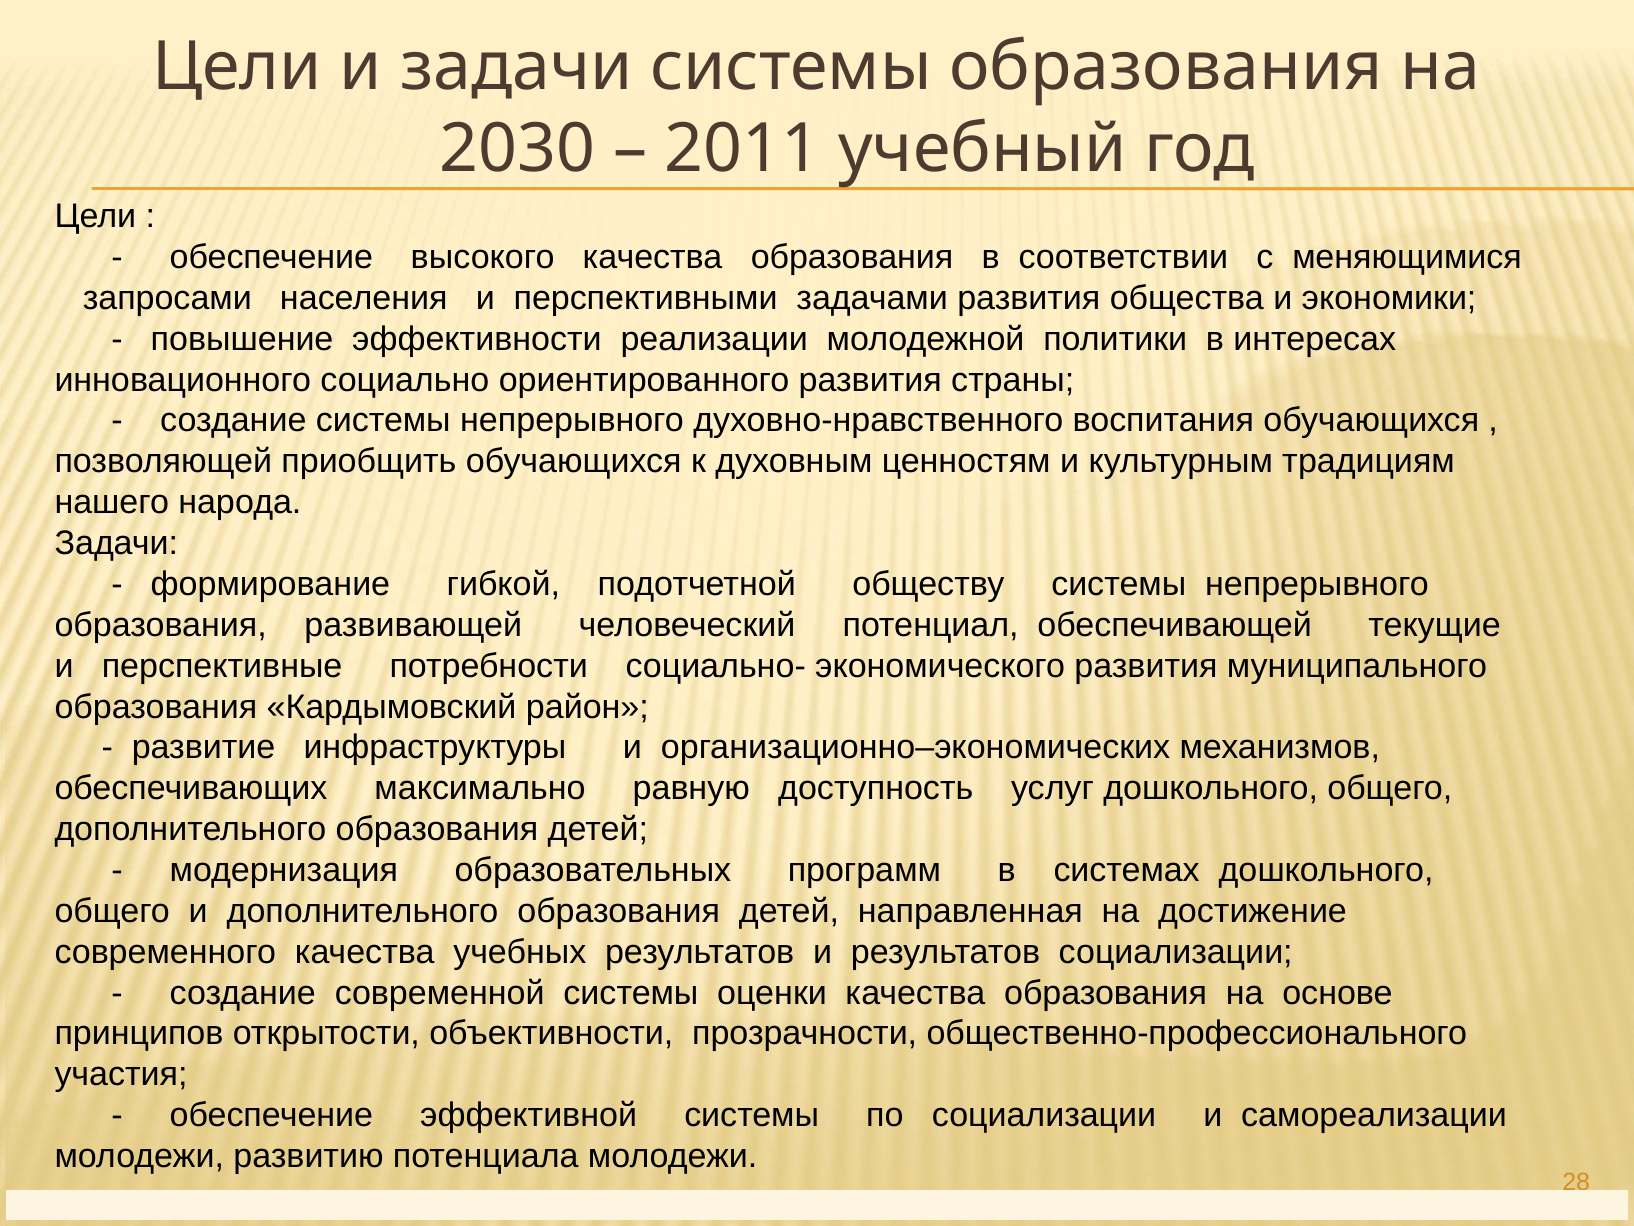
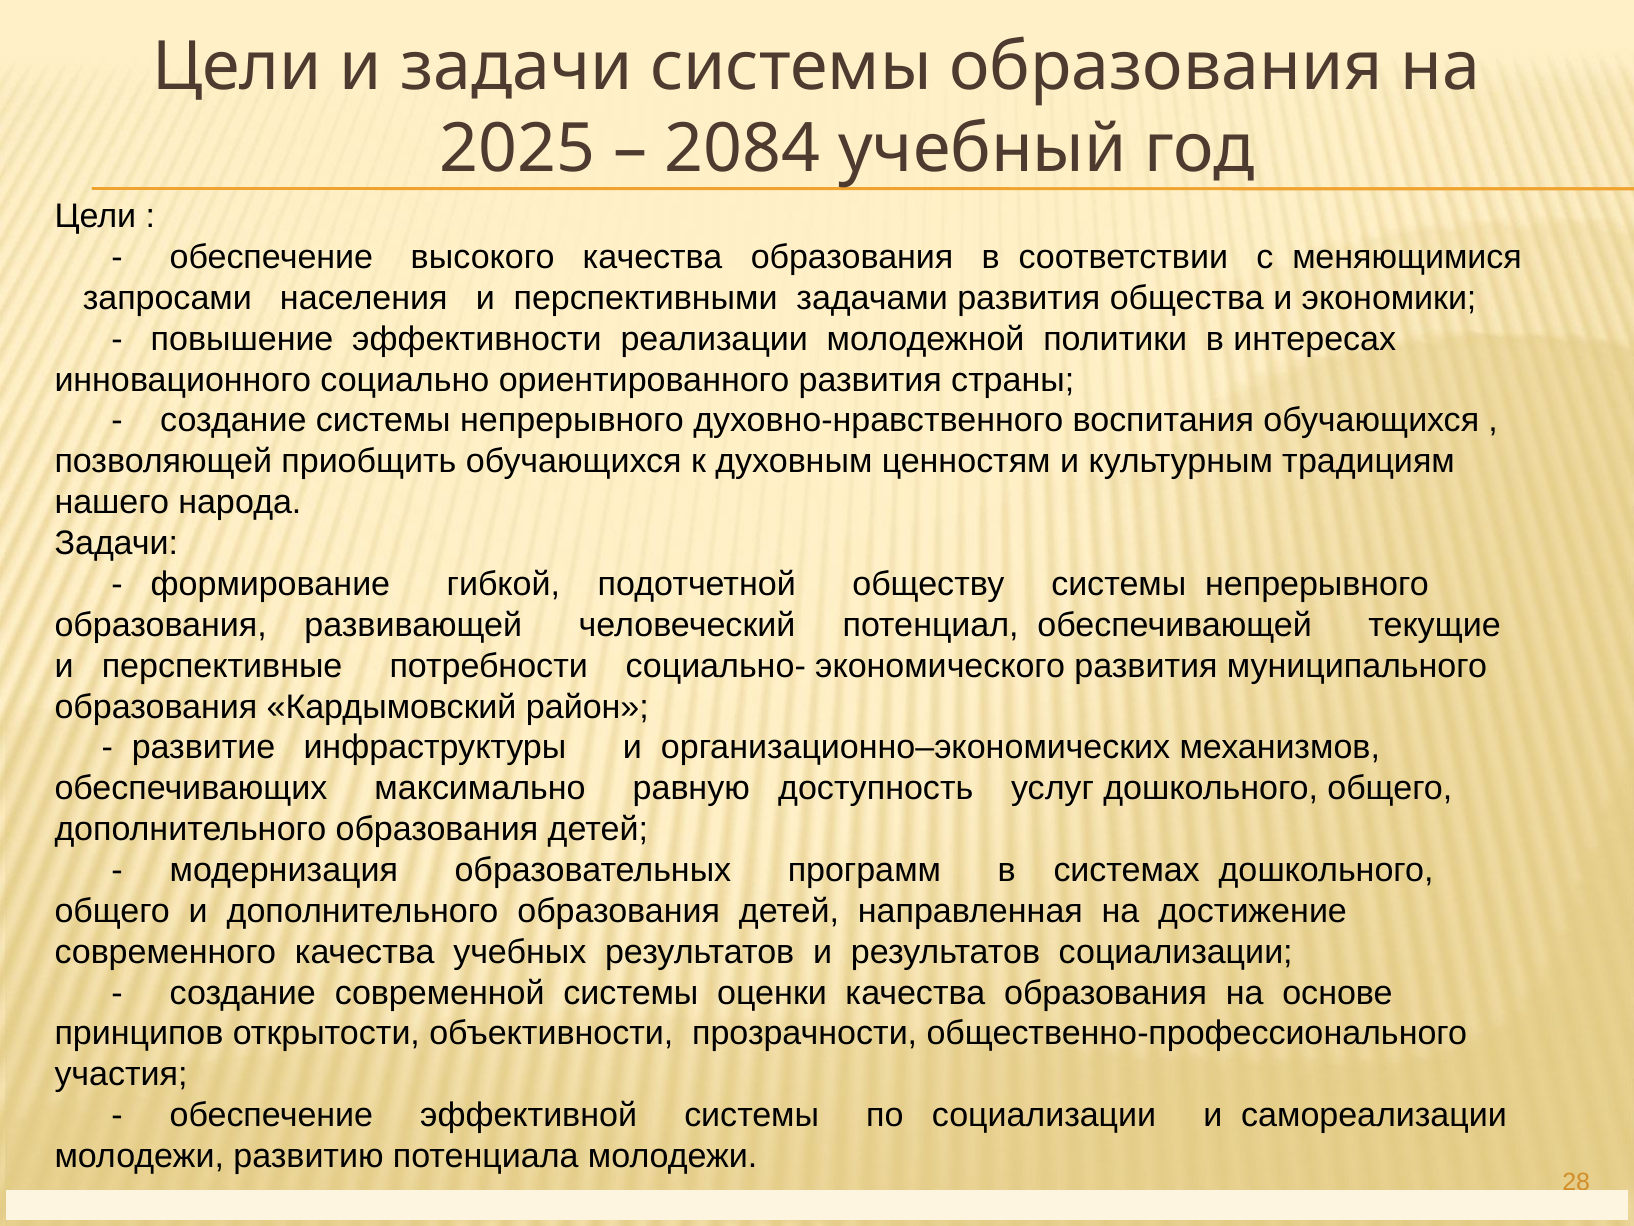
2030: 2030 -> 2025
2011: 2011 -> 2084
